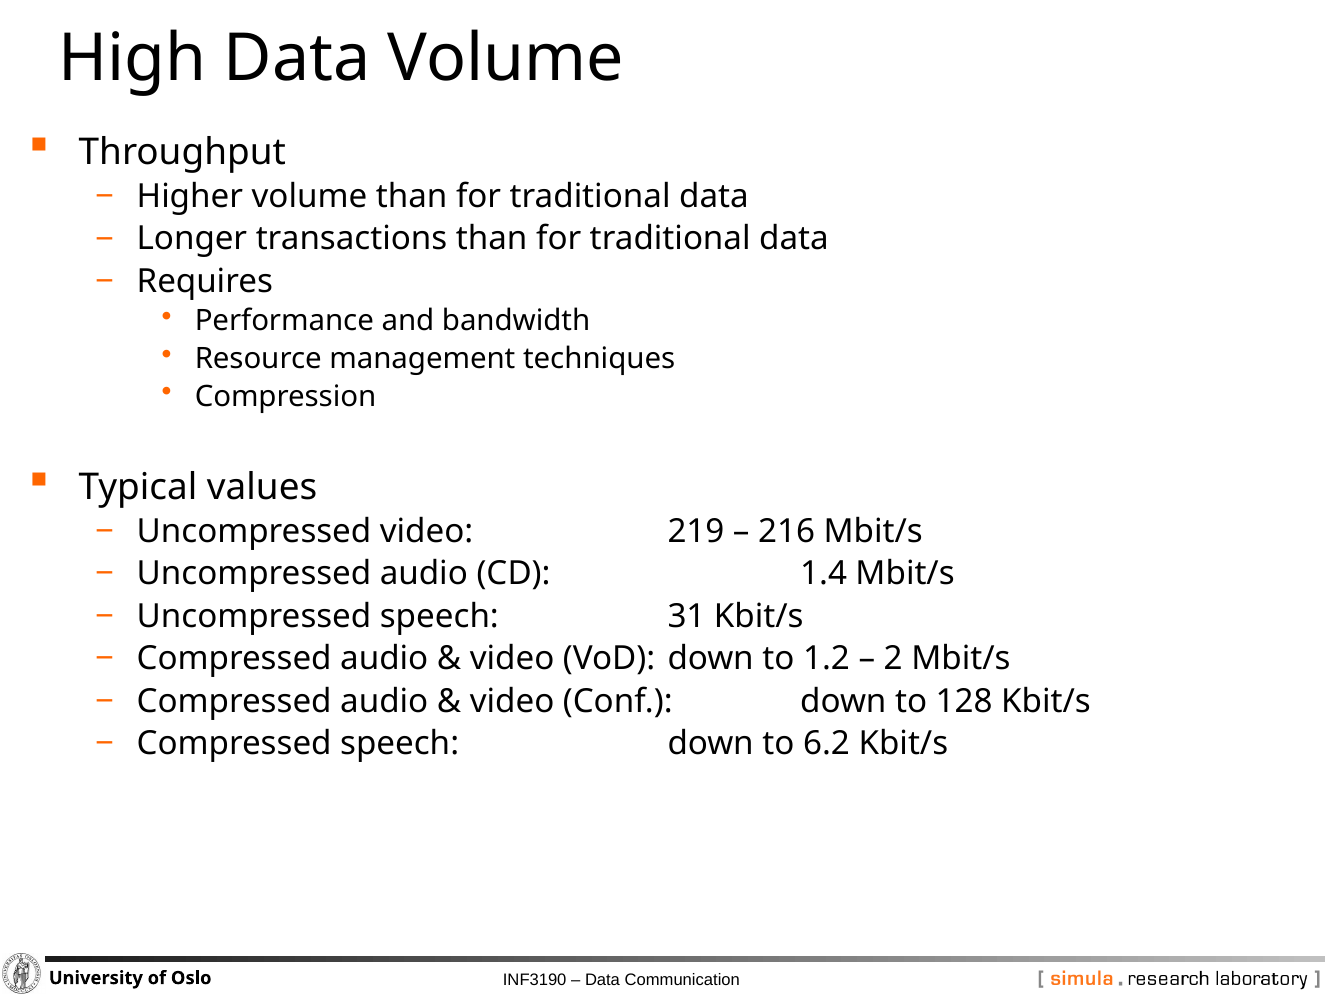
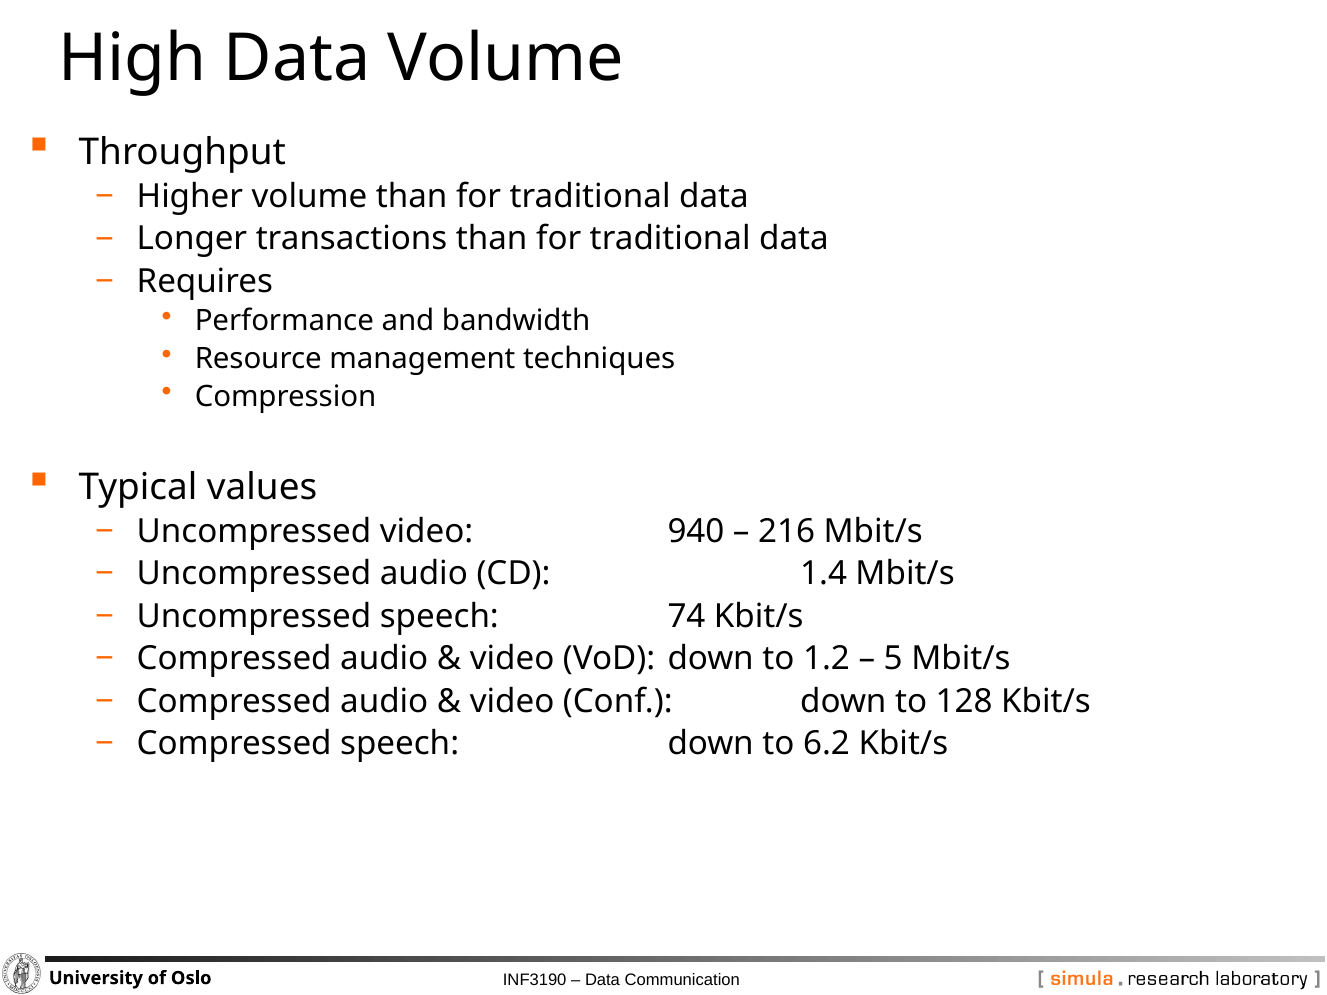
219: 219 -> 940
31: 31 -> 74
2: 2 -> 5
